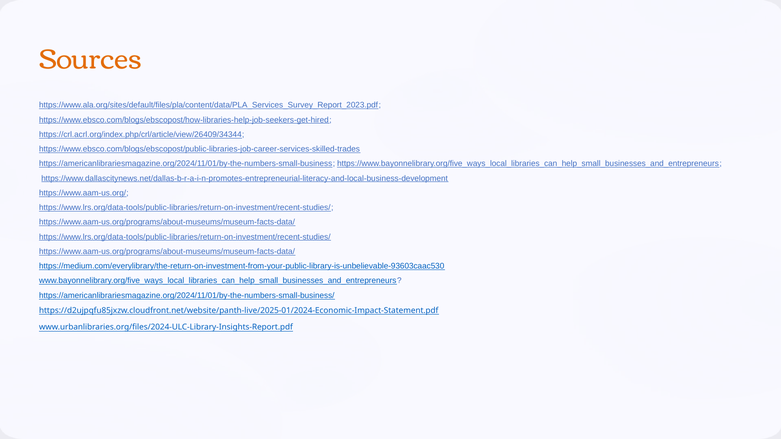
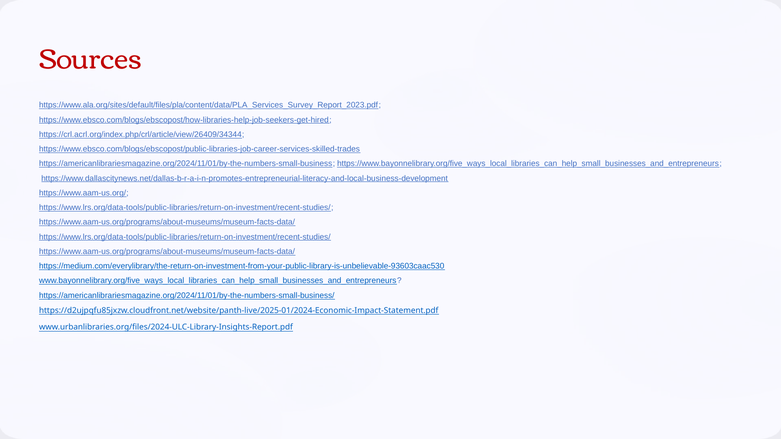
Sources colour: orange -> red
